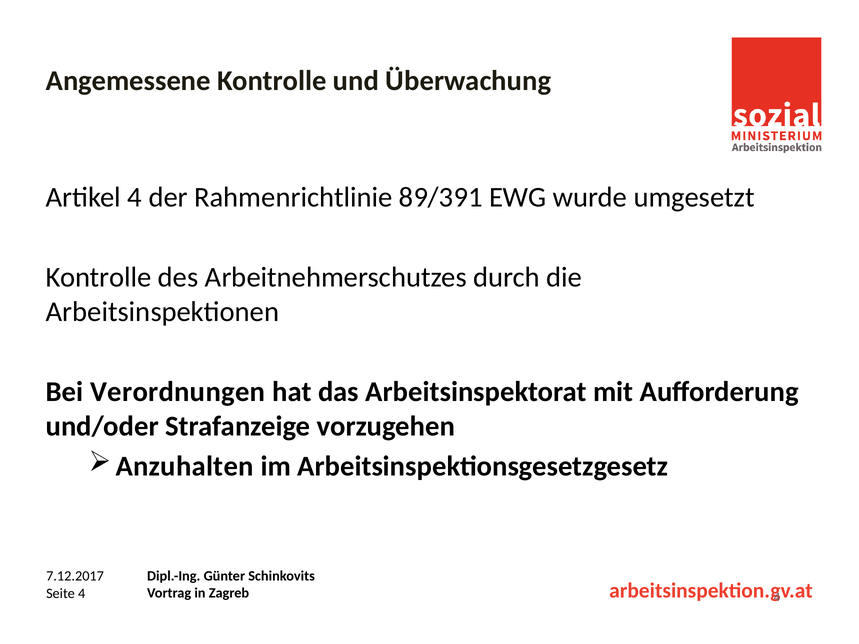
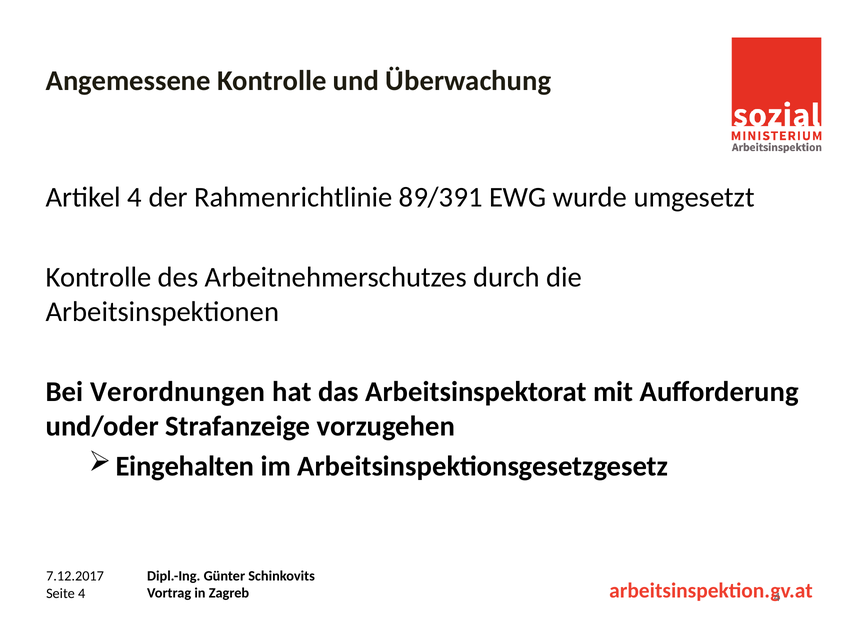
Anzuhalten: Anzuhalten -> Eingehalten
